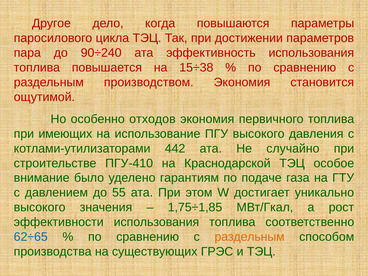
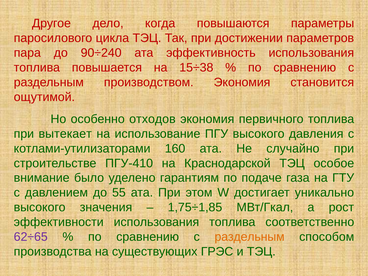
имеющих: имеющих -> вытекает
442: 442 -> 160
62÷65 colour: blue -> purple
